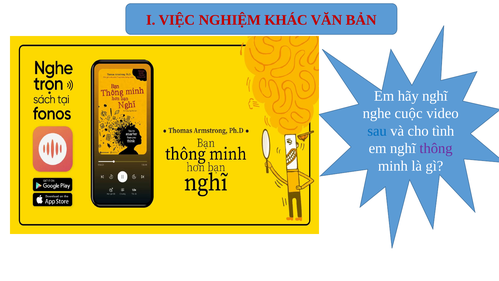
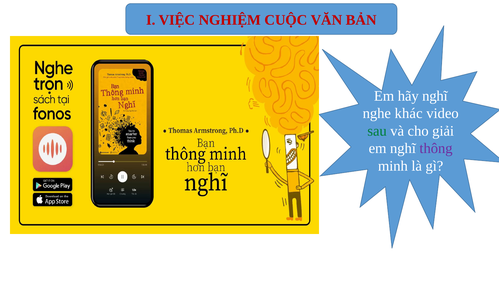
KHÁC: KHÁC -> CUỘC
cuộc: cuộc -> khác
sau colour: blue -> green
tình: tình -> giải
